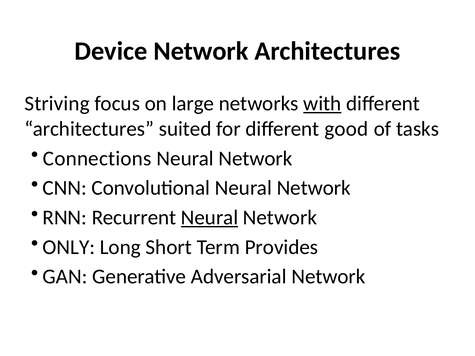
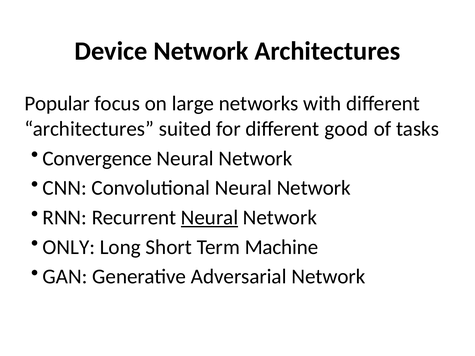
Striving: Striving -> Popular
with underline: present -> none
Connections: Connections -> Convergence
Provides: Provides -> Machine
